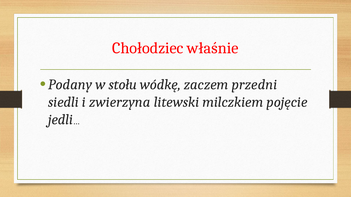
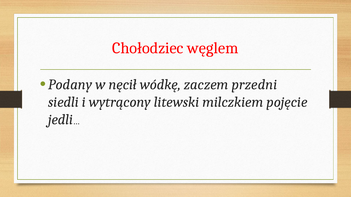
właśnie: właśnie -> węglem
stołu: stołu -> nęcił
zwierzyna: zwierzyna -> wytrącony
